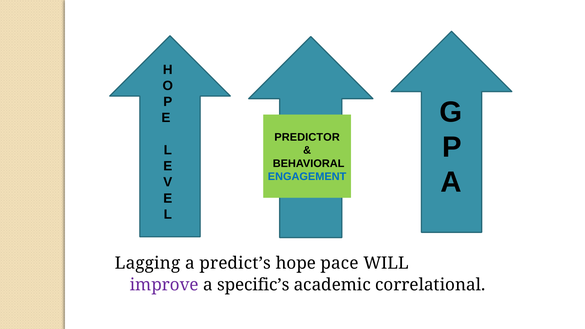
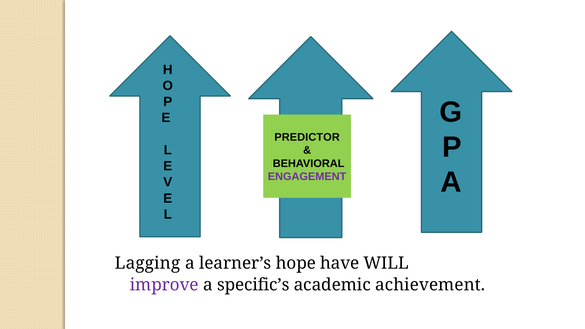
ENGAGEMENT colour: blue -> purple
predict’s: predict’s -> learner’s
pace: pace -> have
correlational: correlational -> achievement
